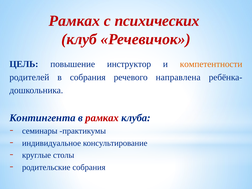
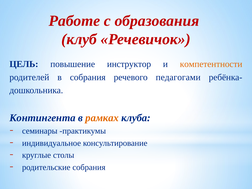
Рамках at (74, 21): Рамках -> Работе
психических: психических -> образования
направлена: направлена -> педагогами
рамках at (102, 118) colour: red -> orange
